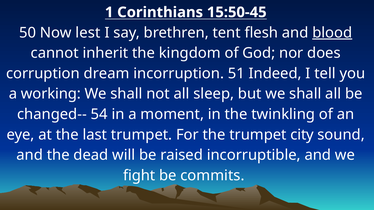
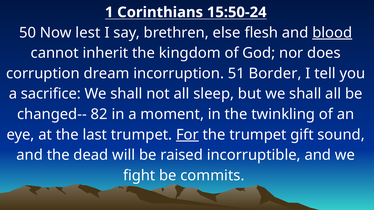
15:50-45: 15:50-45 -> 15:50-24
tent: tent -> else
Indeed: Indeed -> Border
working: working -> sacrifice
54: 54 -> 82
For underline: none -> present
city: city -> gift
